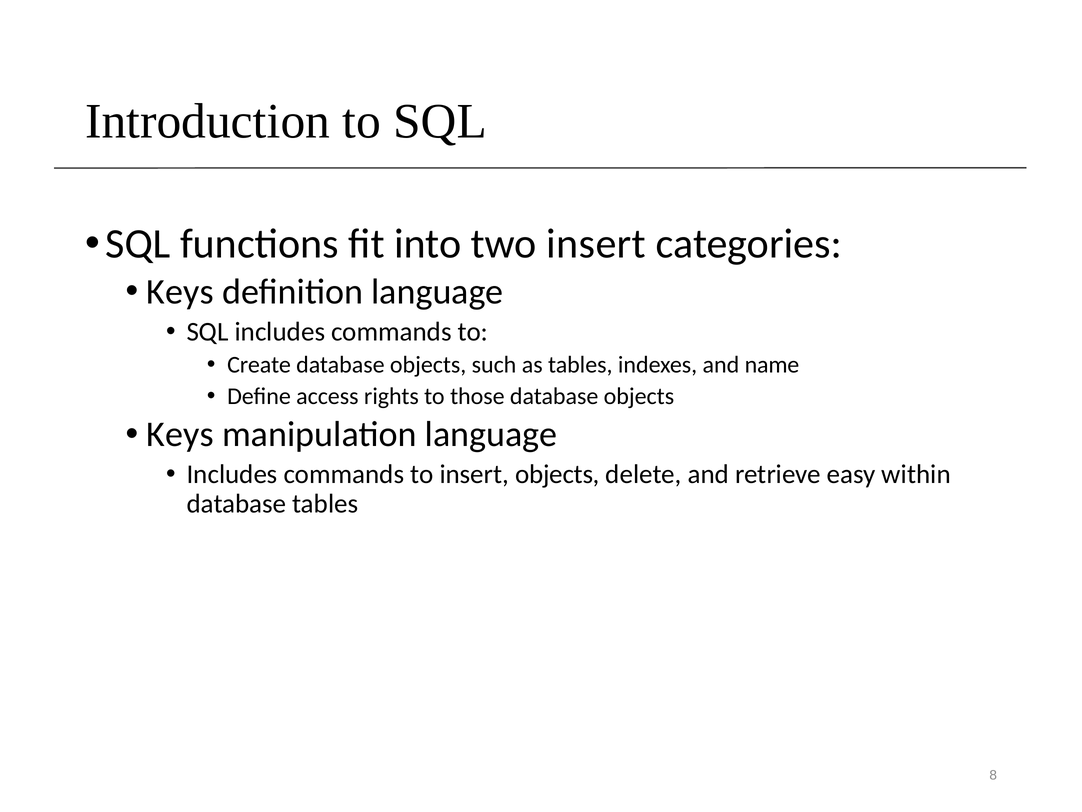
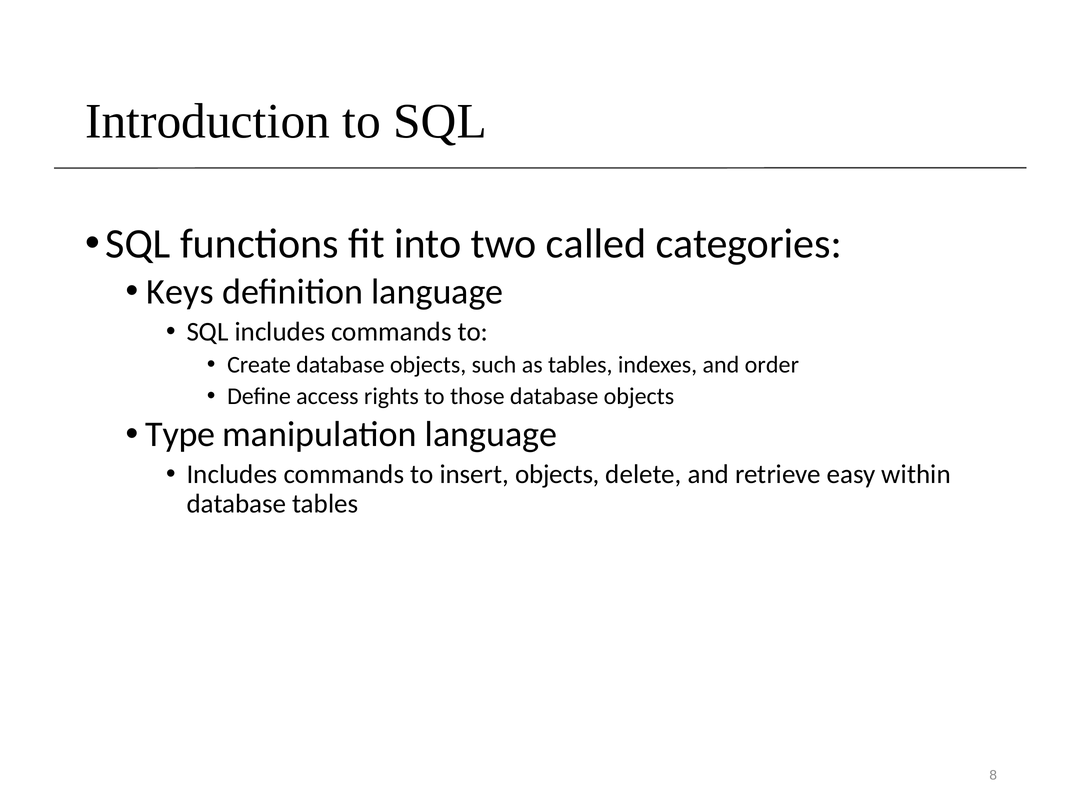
two insert: insert -> called
name: name -> order
Keys at (180, 434): Keys -> Type
